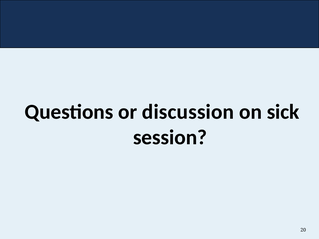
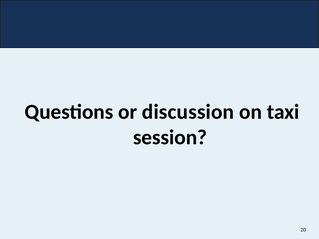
sick: sick -> taxi
